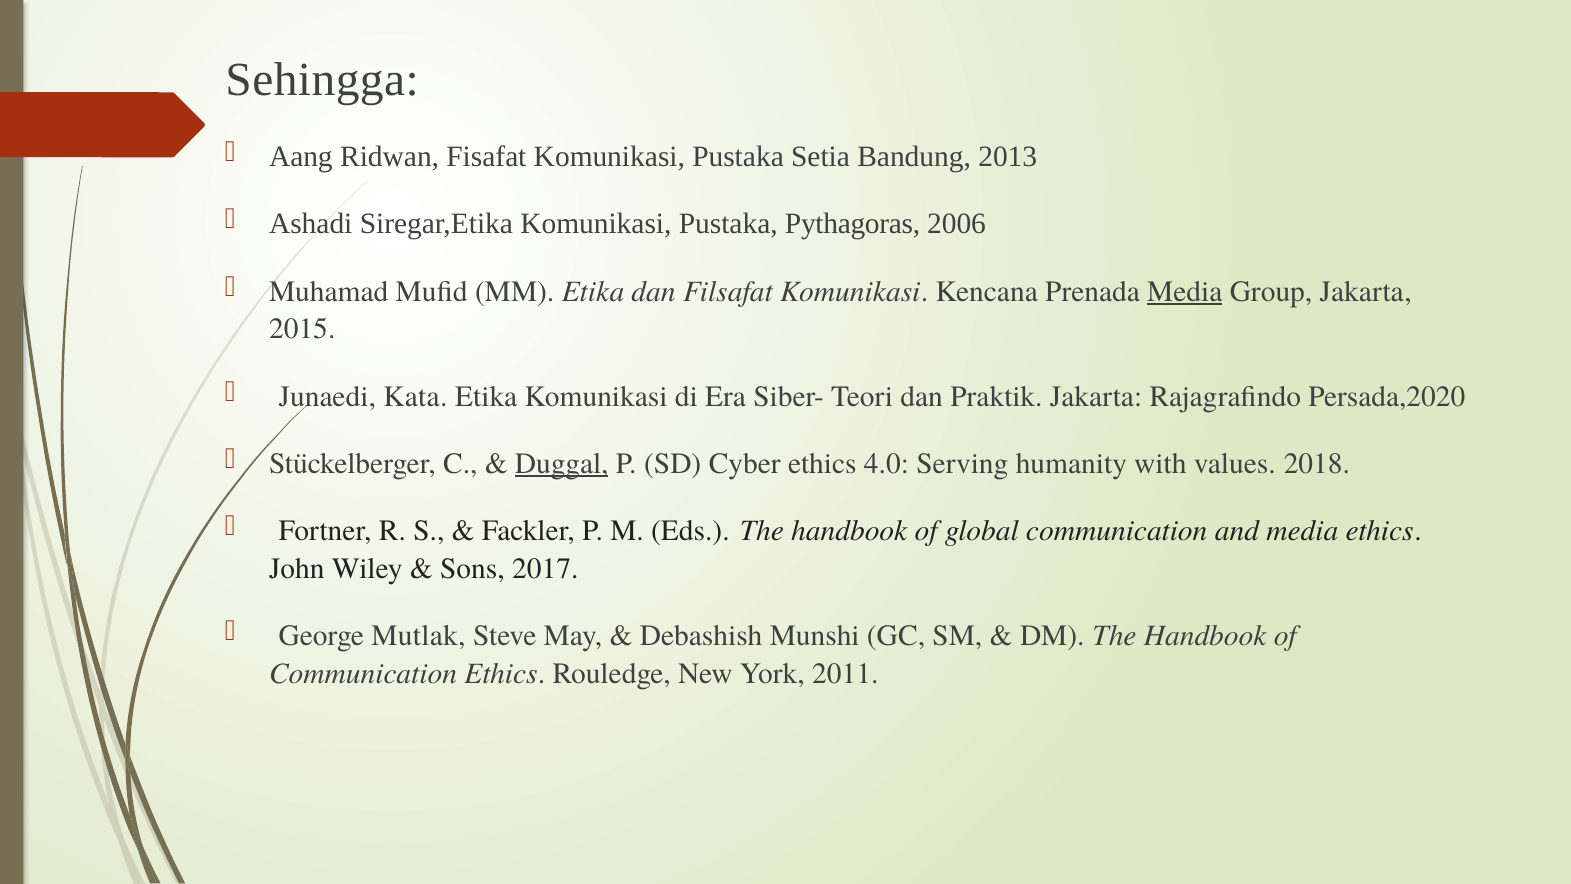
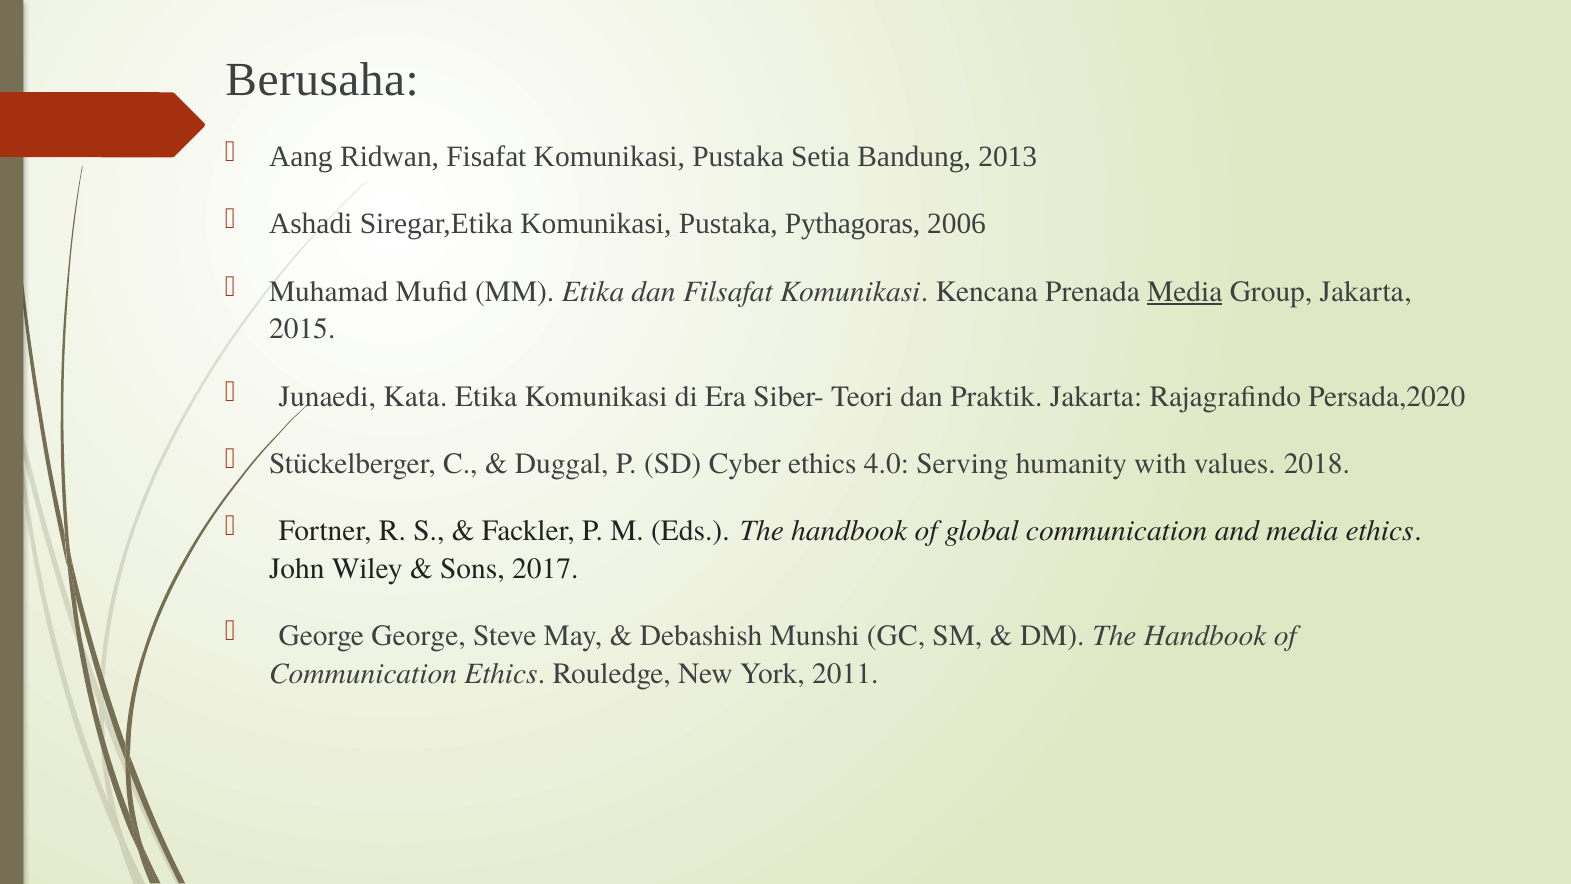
Sehingga: Sehingga -> Berusaha
Duggal underline: present -> none
George Mutlak: Mutlak -> George
